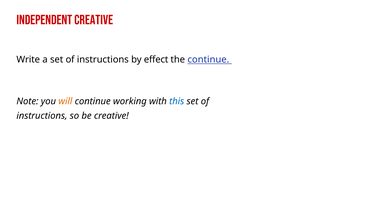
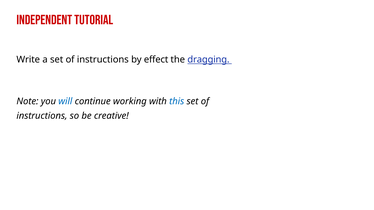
Independent creative: creative -> tutorial
the continue: continue -> dragging
will colour: orange -> blue
